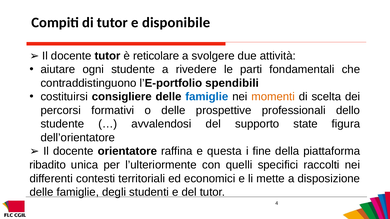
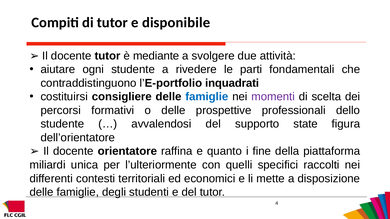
reticolare: reticolare -> mediante
spendibili: spendibili -> inquadrati
momenti colour: orange -> purple
questa: questa -> quanto
ribadito: ribadito -> miliardi
